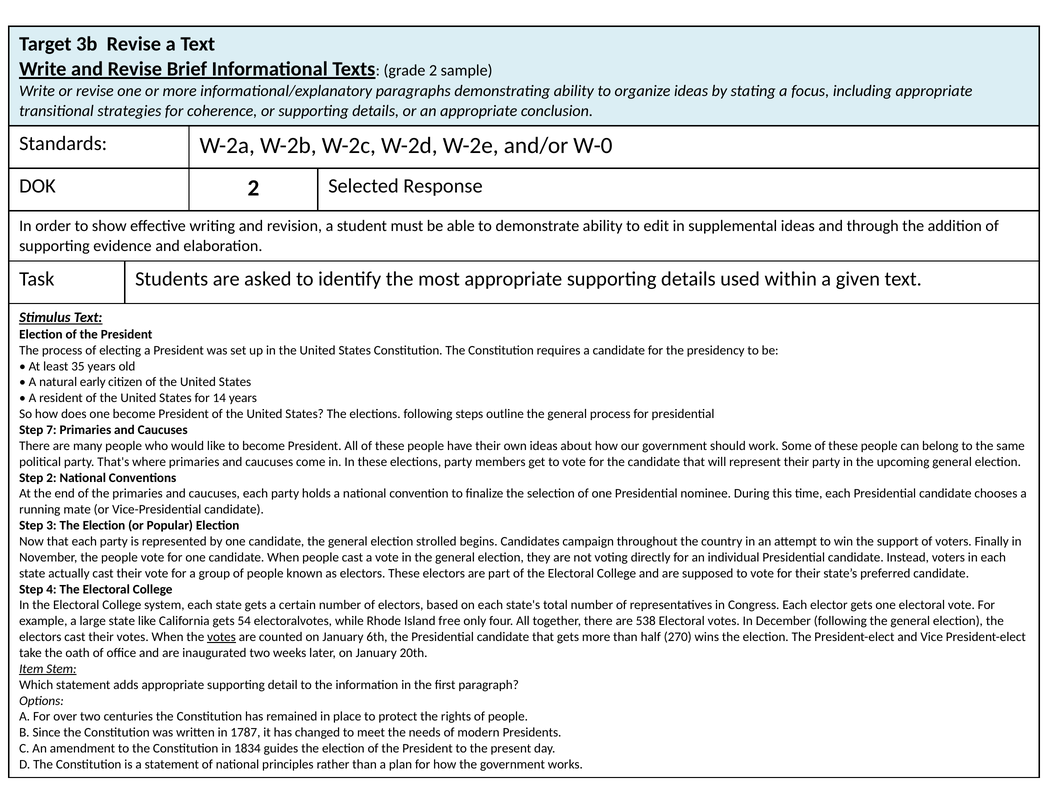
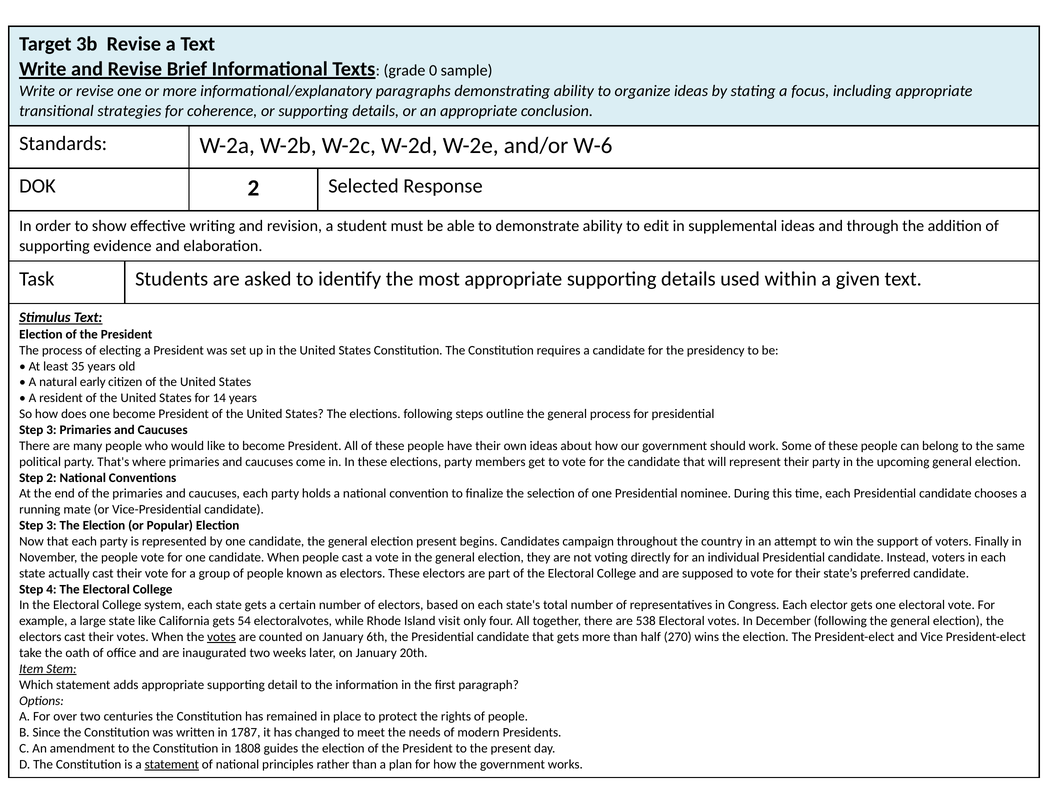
grade 2: 2 -> 0
W-0: W-0 -> W-6
7 at (51, 430): 7 -> 3
election strolled: strolled -> present
free: free -> visit
1834: 1834 -> 1808
statement at (172, 764) underline: none -> present
